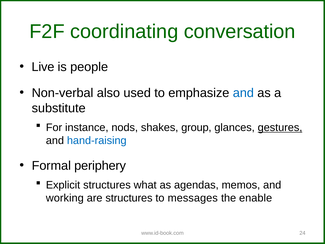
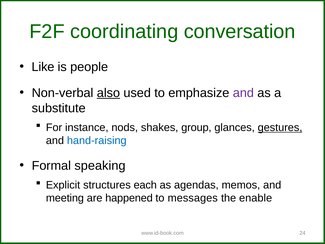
Live: Live -> Like
also underline: none -> present
and at (243, 93) colour: blue -> purple
periphery: periphery -> speaking
what: what -> each
working: working -> meeting
are structures: structures -> happened
